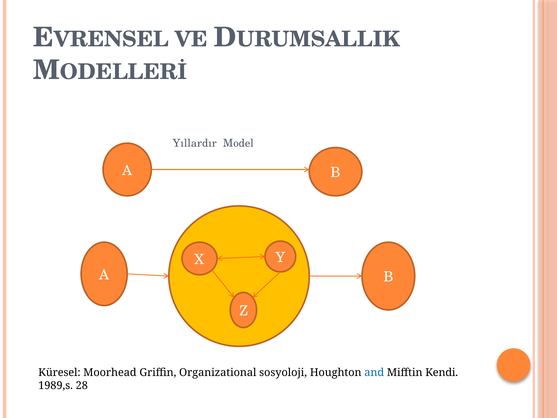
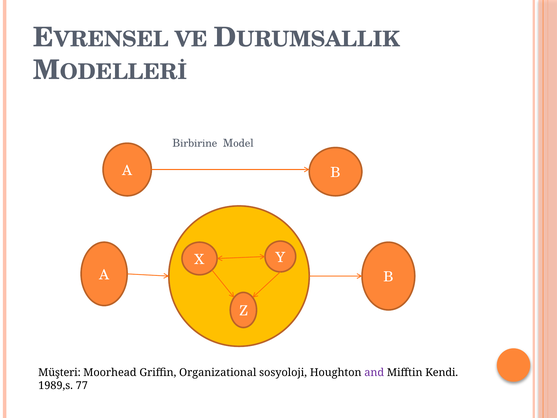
Yıllardır: Yıllardır -> Birbirine
Küresel: Küresel -> Müşteri
and colour: blue -> purple
28: 28 -> 77
